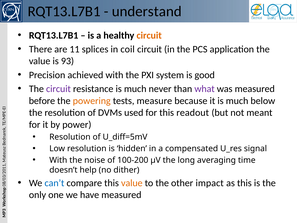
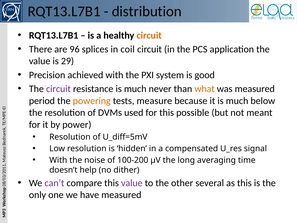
understand: understand -> distribution
11: 11 -> 96
93: 93 -> 29
what colour: purple -> orange
before: before -> period
readout: readout -> possible
can’t colour: blue -> purple
value at (132, 183) colour: orange -> purple
impact: impact -> several
